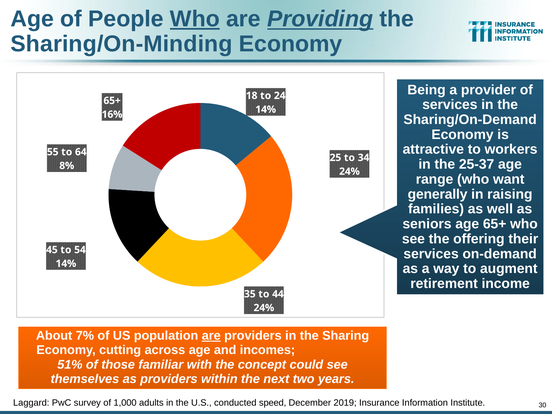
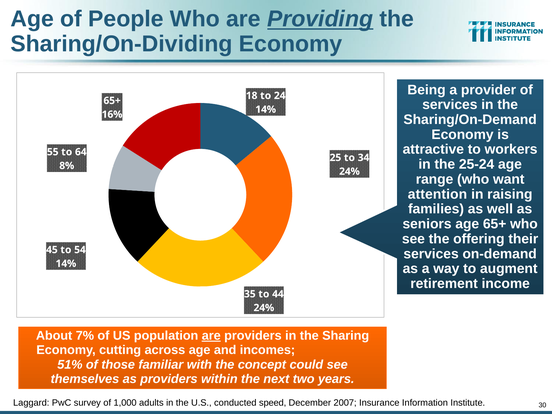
Who at (195, 19) underline: present -> none
Sharing/On-Minding: Sharing/On-Minding -> Sharing/On-Dividing
25-37: 25-37 -> 25-24
generally: generally -> attention
2019: 2019 -> 2007
